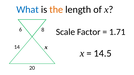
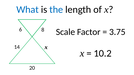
the colour: orange -> blue
1.71: 1.71 -> 3.75
14.5: 14.5 -> 10.2
